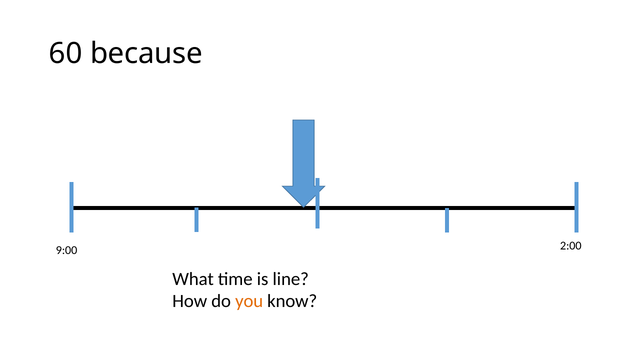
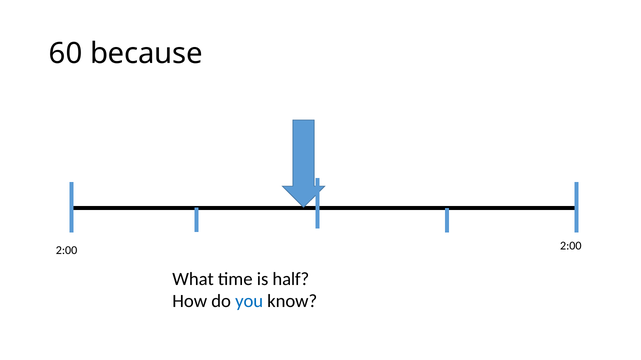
9:00 at (67, 251): 9:00 -> 2:00
line: line -> half
you colour: orange -> blue
